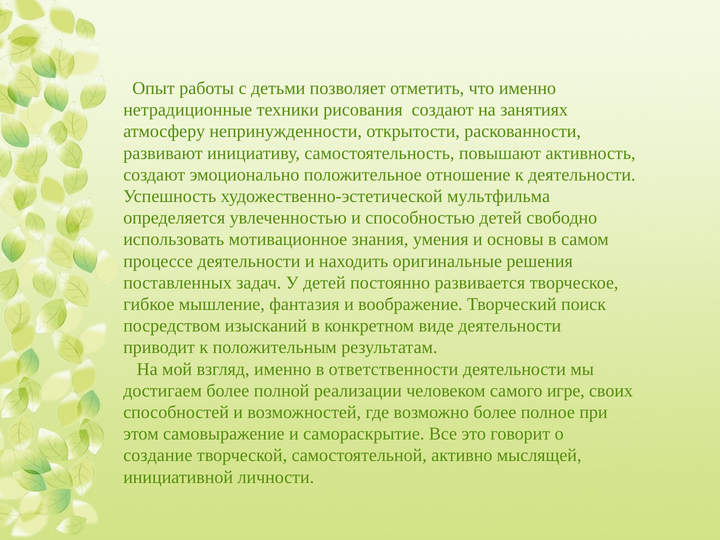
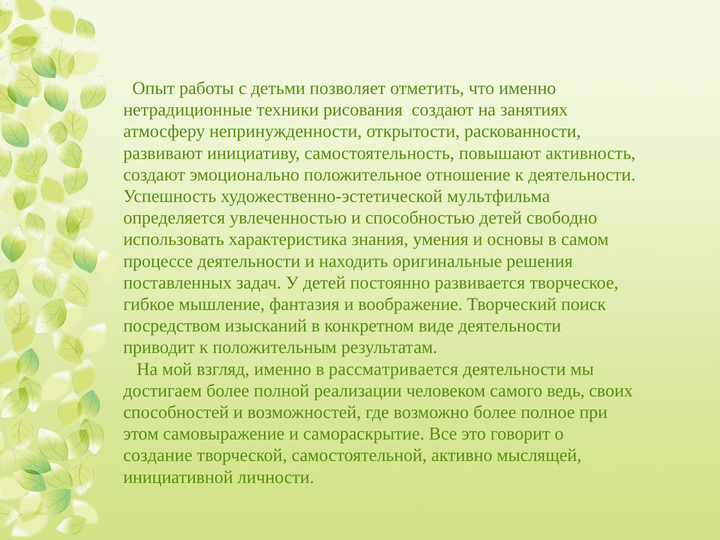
мотивационное: мотивационное -> характеристика
ответственности: ответственности -> рассматривается
игре: игре -> ведь
